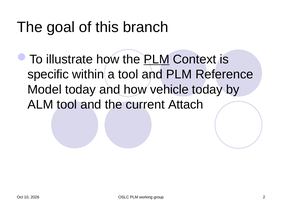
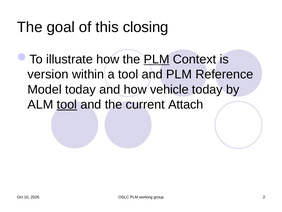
branch: branch -> closing
specific: specific -> version
tool at (67, 104) underline: none -> present
